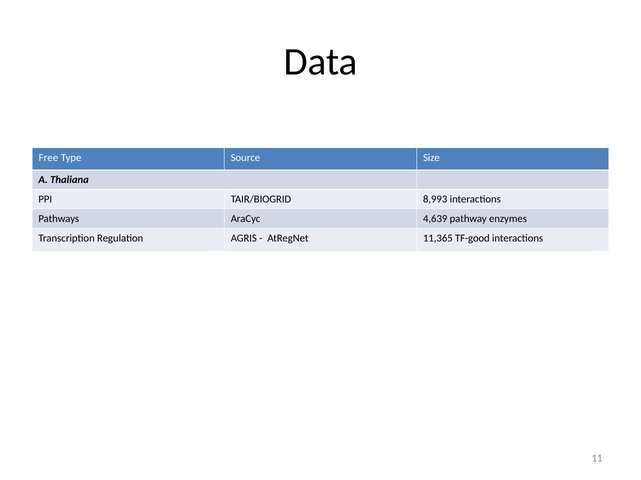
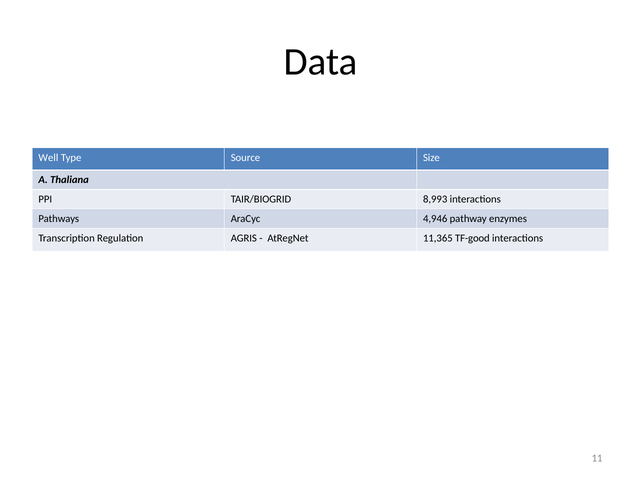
Free: Free -> Well
4,639: 4,639 -> 4,946
